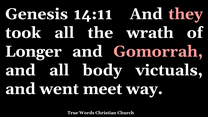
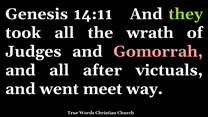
they colour: pink -> light green
Longer: Longer -> Judges
body: body -> after
